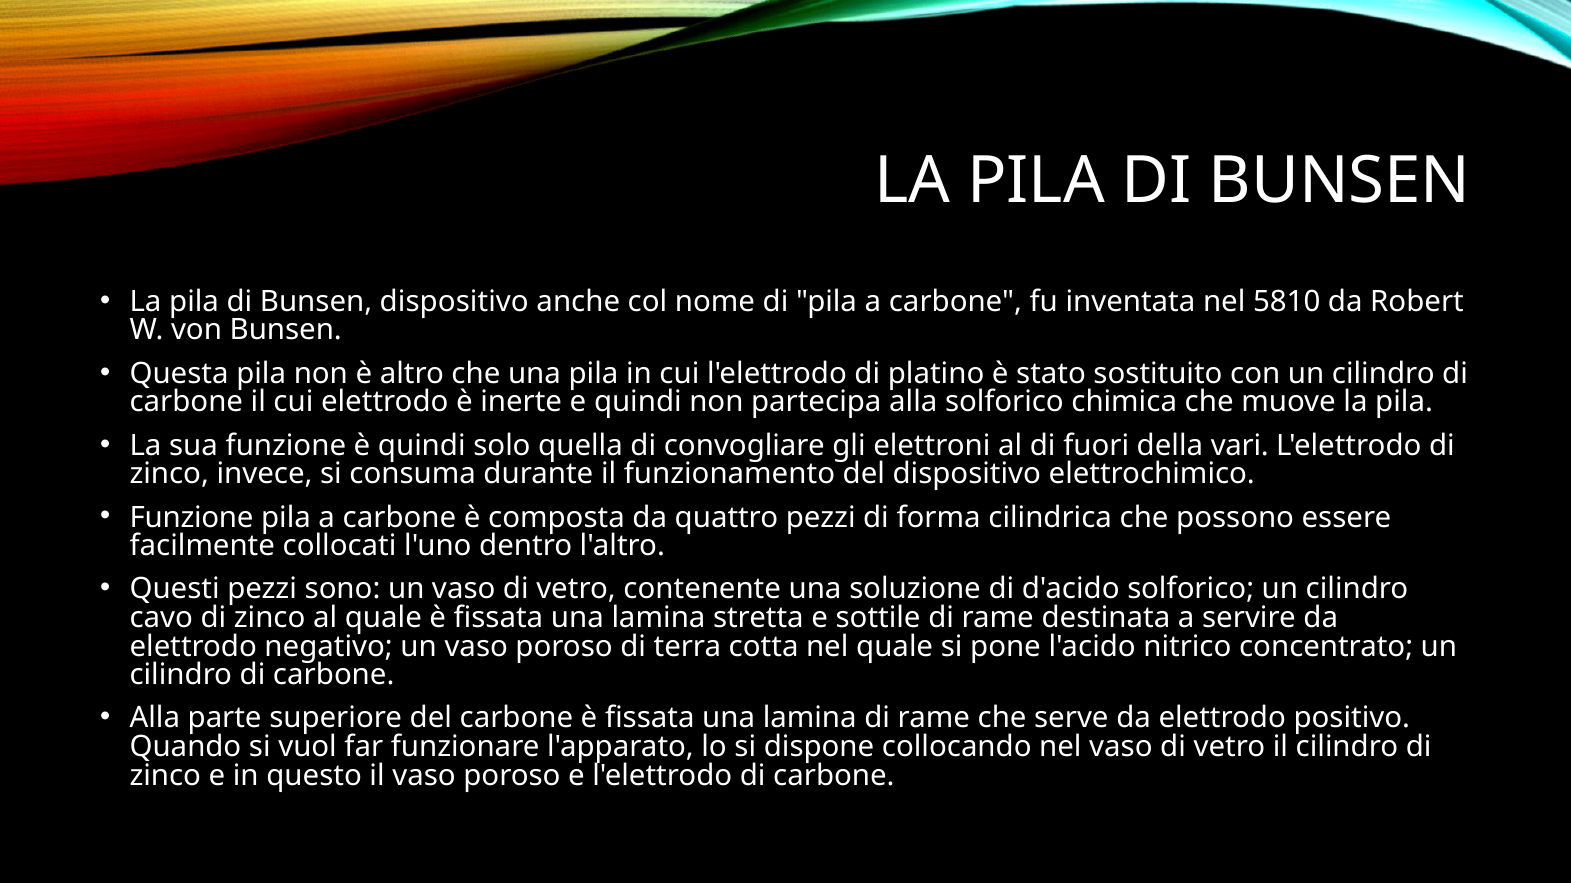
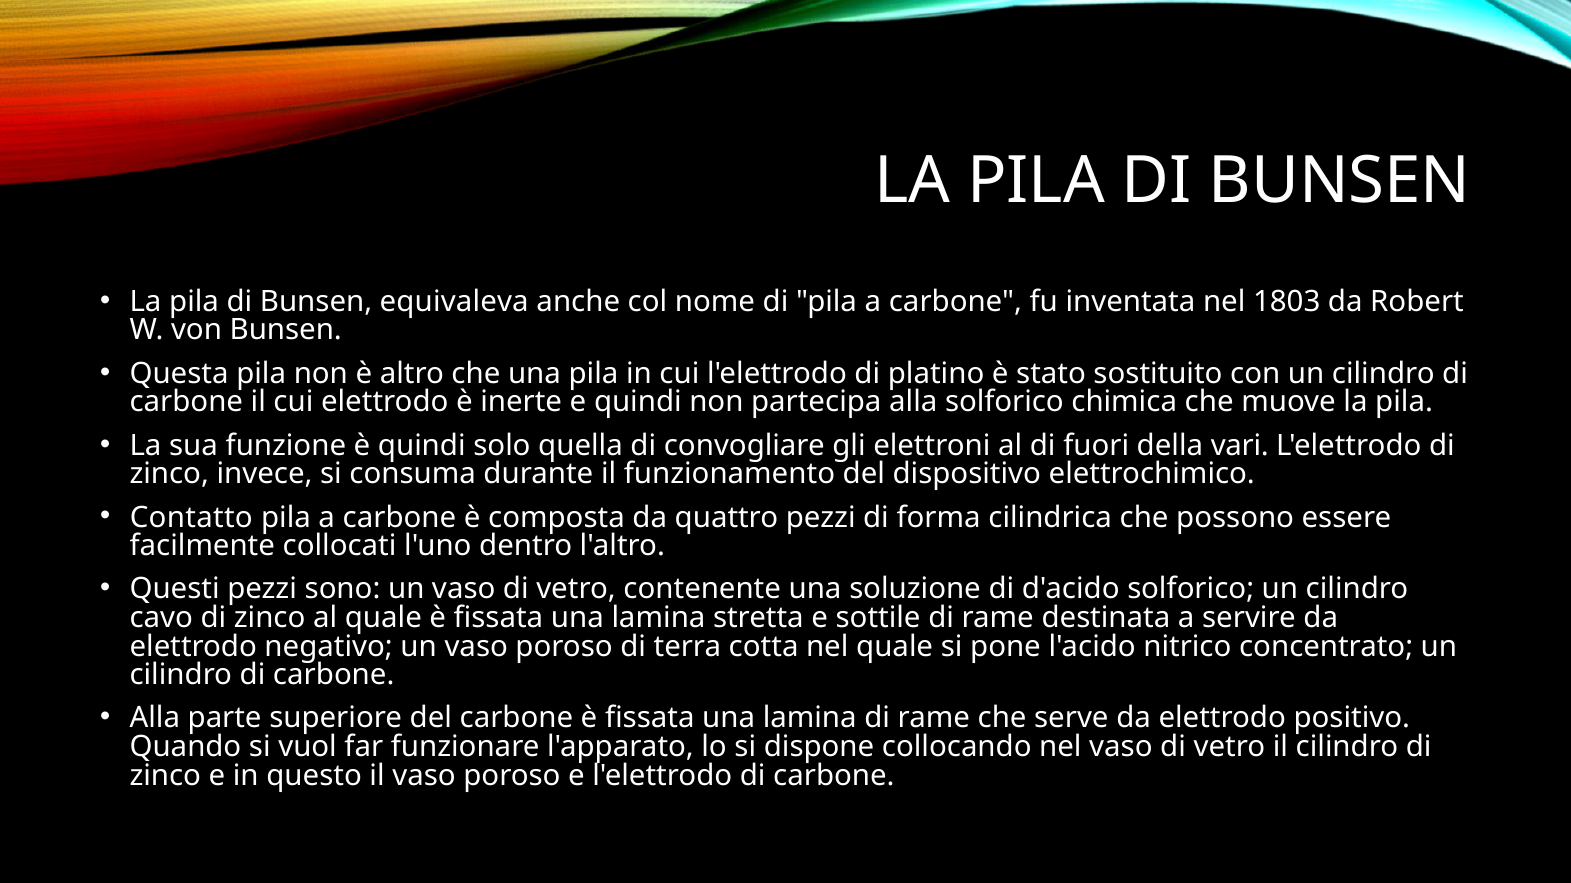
Bunsen dispositivo: dispositivo -> equivaleva
5810: 5810 -> 1803
Funzione at (192, 518): Funzione -> Contatto
